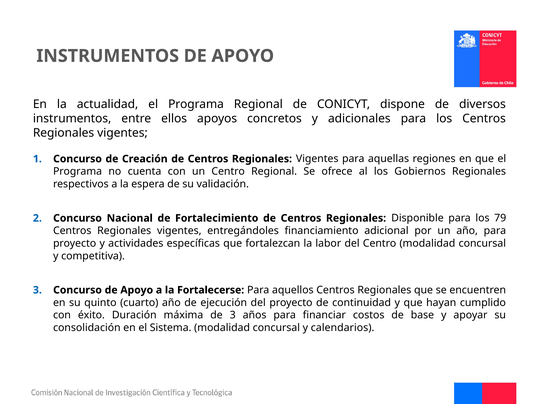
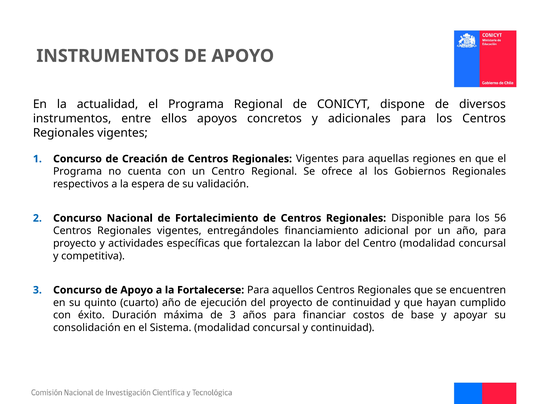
79: 79 -> 56
y calendarios: calendarios -> continuidad
